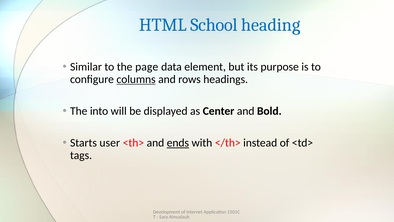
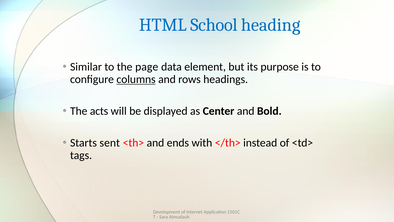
into: into -> acts
user: user -> sent
ends underline: present -> none
